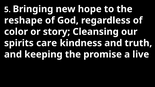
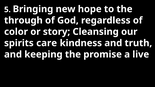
reshape: reshape -> through
